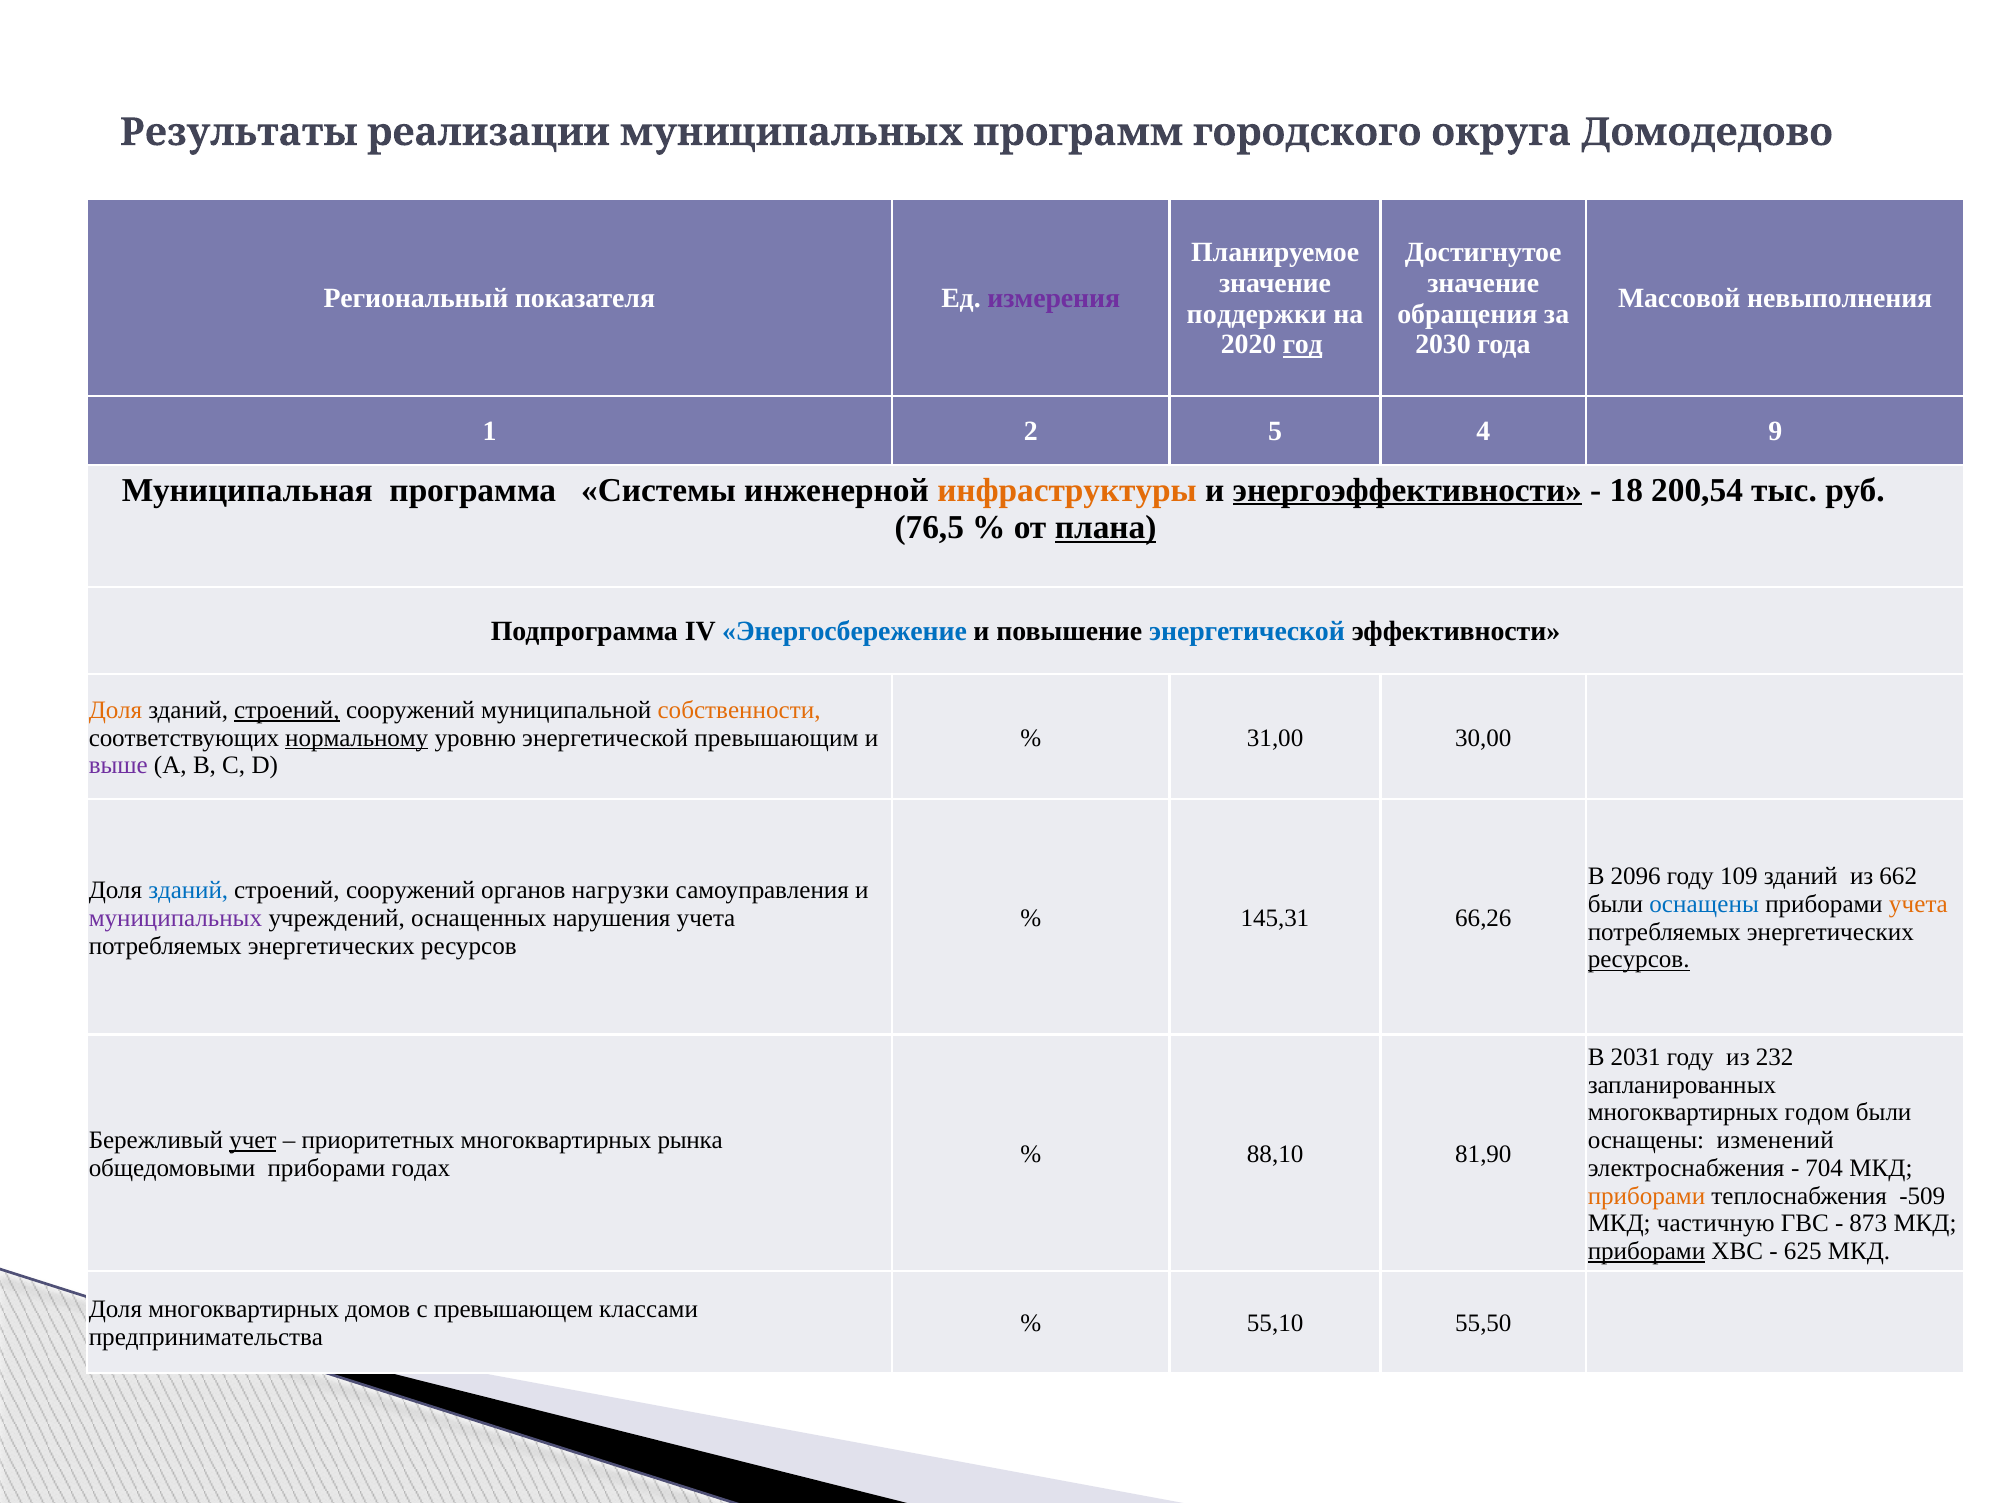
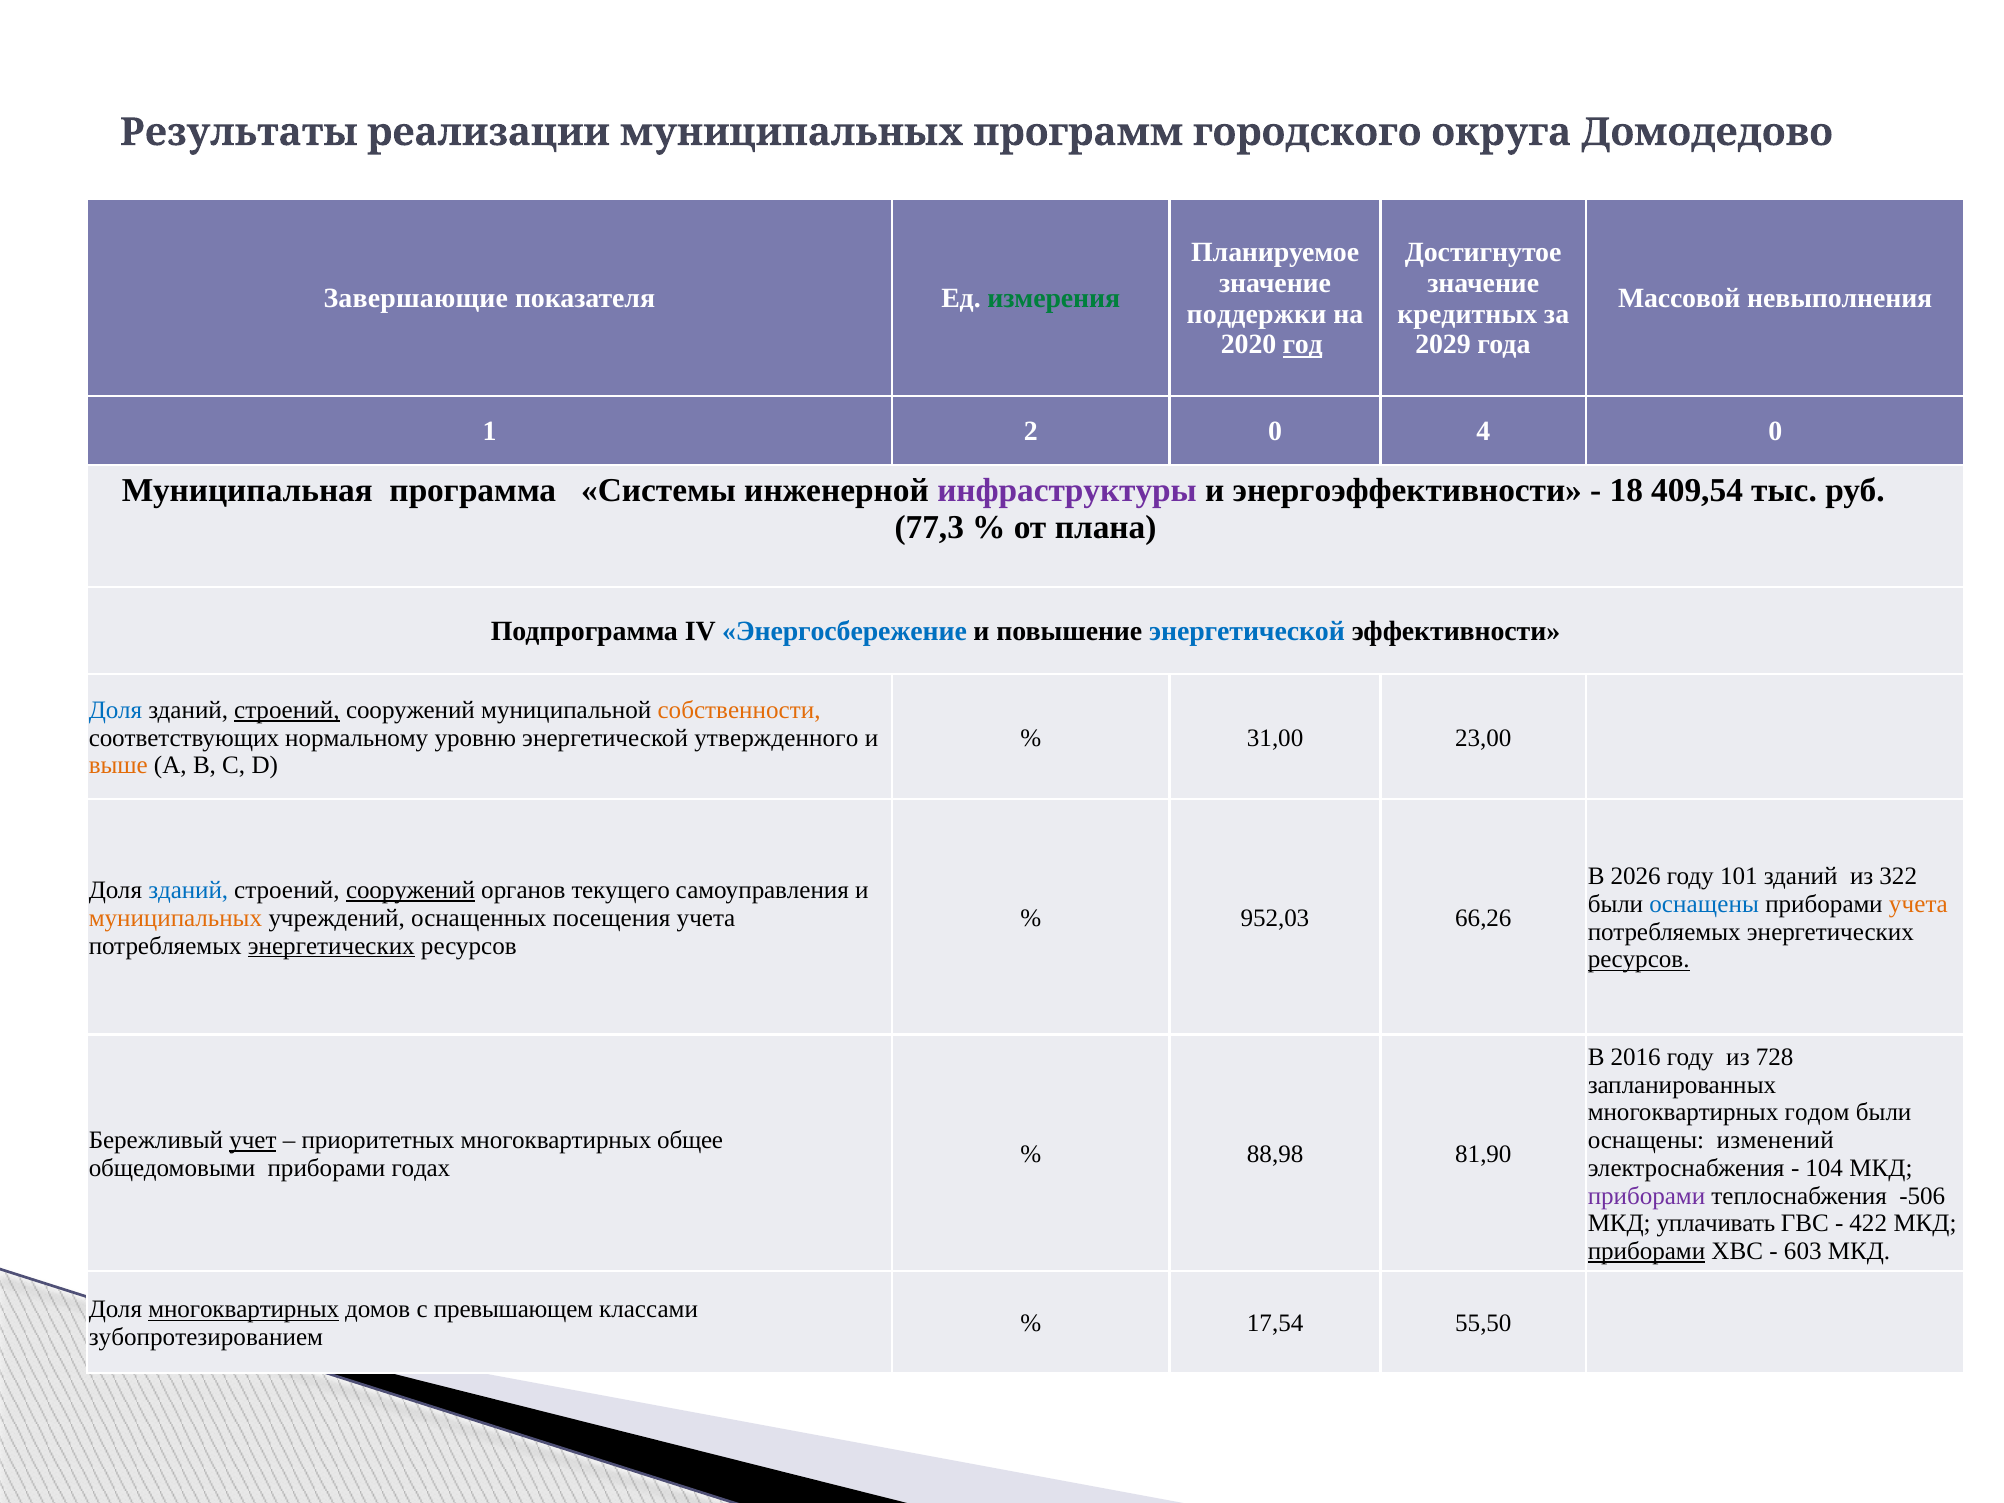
Региональный: Региональный -> Завершающие
измерения colour: purple -> green
обращения: обращения -> кредитных
2030: 2030 -> 2029
2 5: 5 -> 0
4 9: 9 -> 0
инфраструктуры colour: orange -> purple
энергоэффективности underline: present -> none
200,54: 200,54 -> 409,54
76,5: 76,5 -> 77,3
плана underline: present -> none
Доля at (115, 710) colour: orange -> blue
нормальному underline: present -> none
превышающим: превышающим -> утвержденного
30,00: 30,00 -> 23,00
выше colour: purple -> orange
2096: 2096 -> 2026
109: 109 -> 101
662: 662 -> 322
сооружений at (411, 890) underline: none -> present
нагрузки: нагрузки -> текущего
муниципальных at (175, 918) colour: purple -> orange
нарушения: нарушения -> посещения
145,31: 145,31 -> 952,03
энергетических at (331, 946) underline: none -> present
2031: 2031 -> 2016
232: 232 -> 728
рынка: рынка -> общее
88,10: 88,10 -> 88,98
704: 704 -> 104
приборами at (1647, 1196) colour: orange -> purple
-509: -509 -> -506
частичную: частичную -> уплачивать
873: 873 -> 422
625: 625 -> 603
многоквартирных at (244, 1310) underline: none -> present
55,10: 55,10 -> 17,54
предпринимательства: предпринимательства -> зубопротезированием
